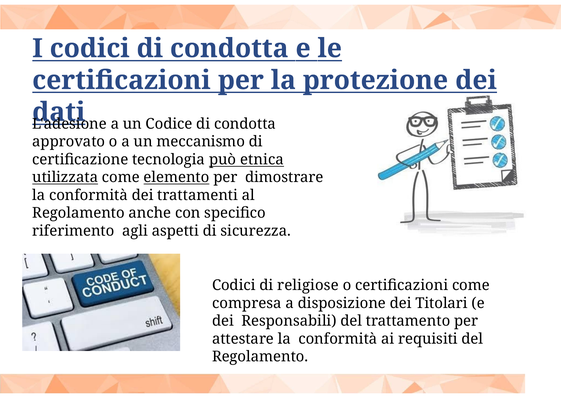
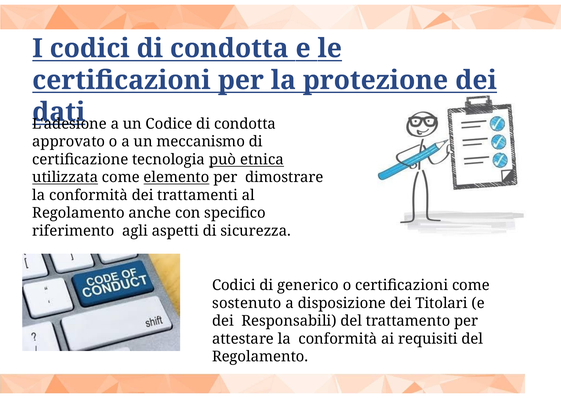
religiose: religiose -> generico
compresa: compresa -> sostenuto
